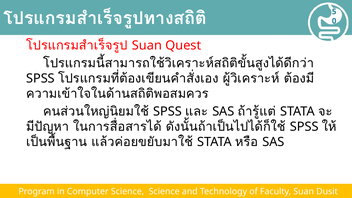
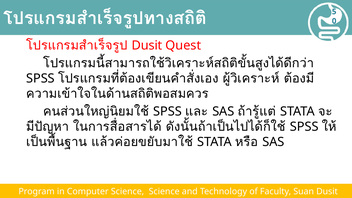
Suan at (147, 45): Suan -> Dusit
